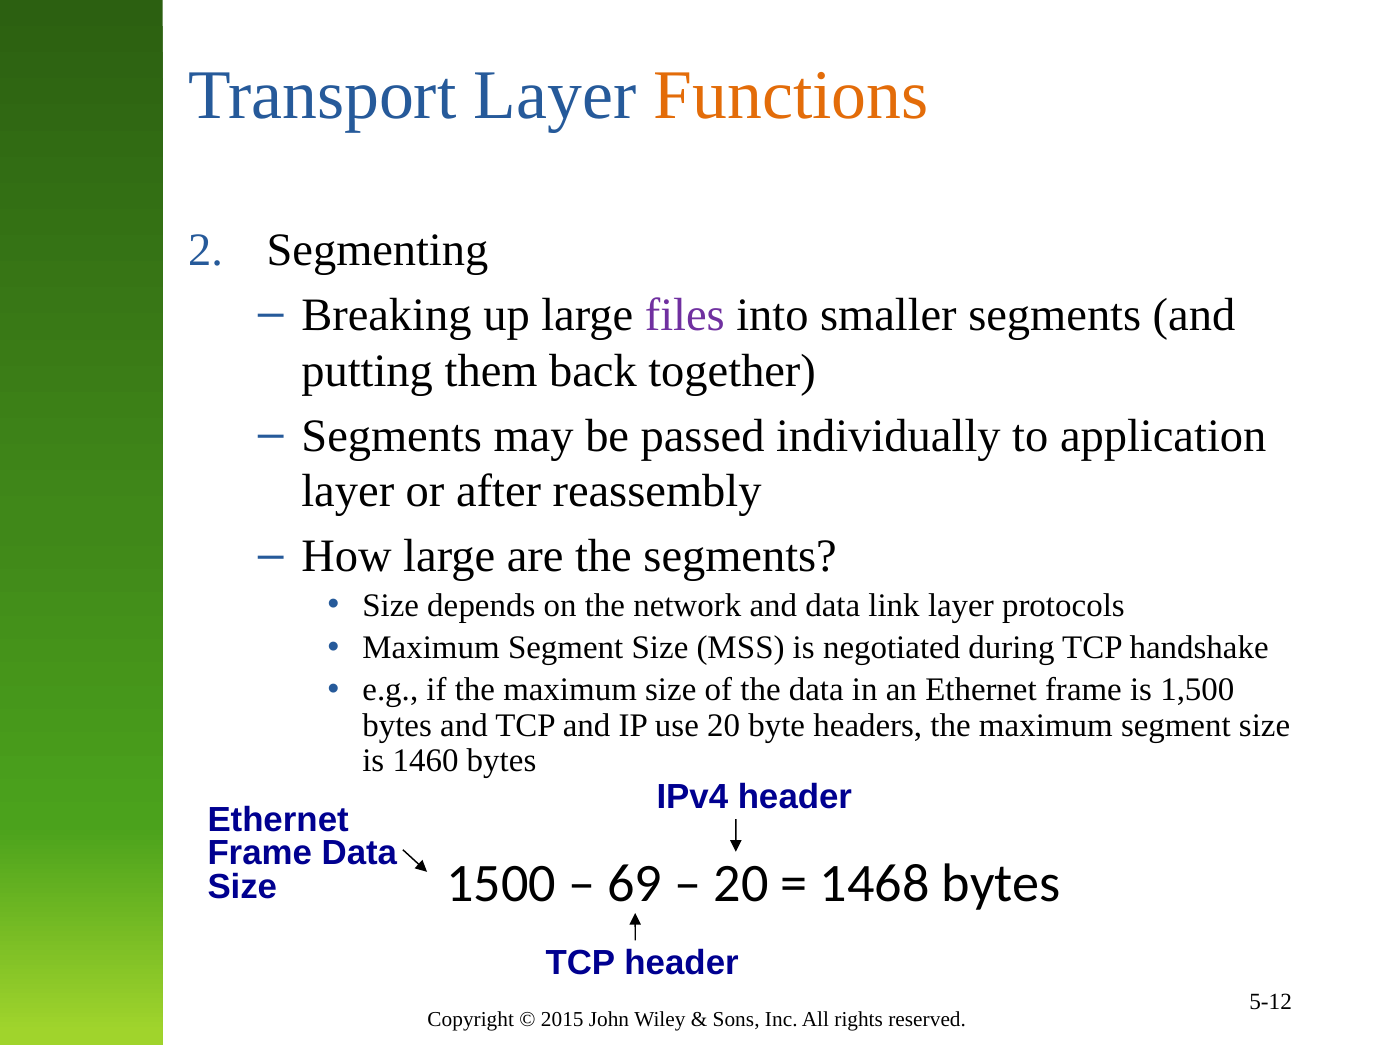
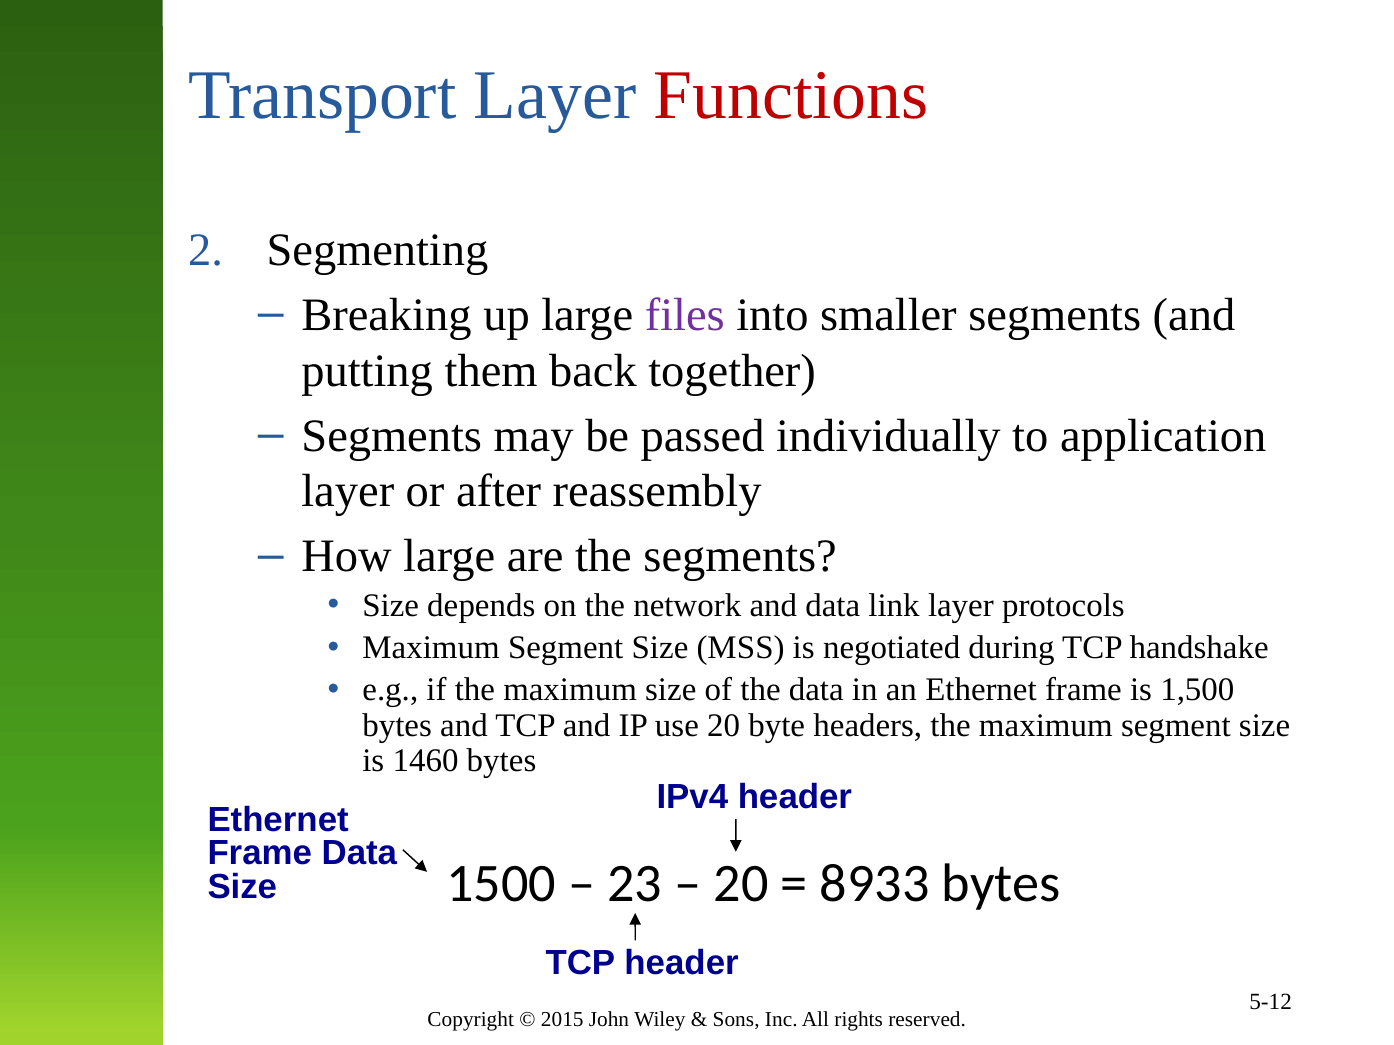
Functions colour: orange -> red
69: 69 -> 23
1468: 1468 -> 8933
